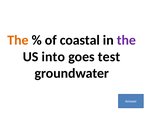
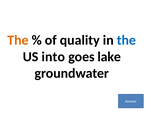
coastal: coastal -> quality
the at (126, 40) colour: purple -> blue
test: test -> lake
